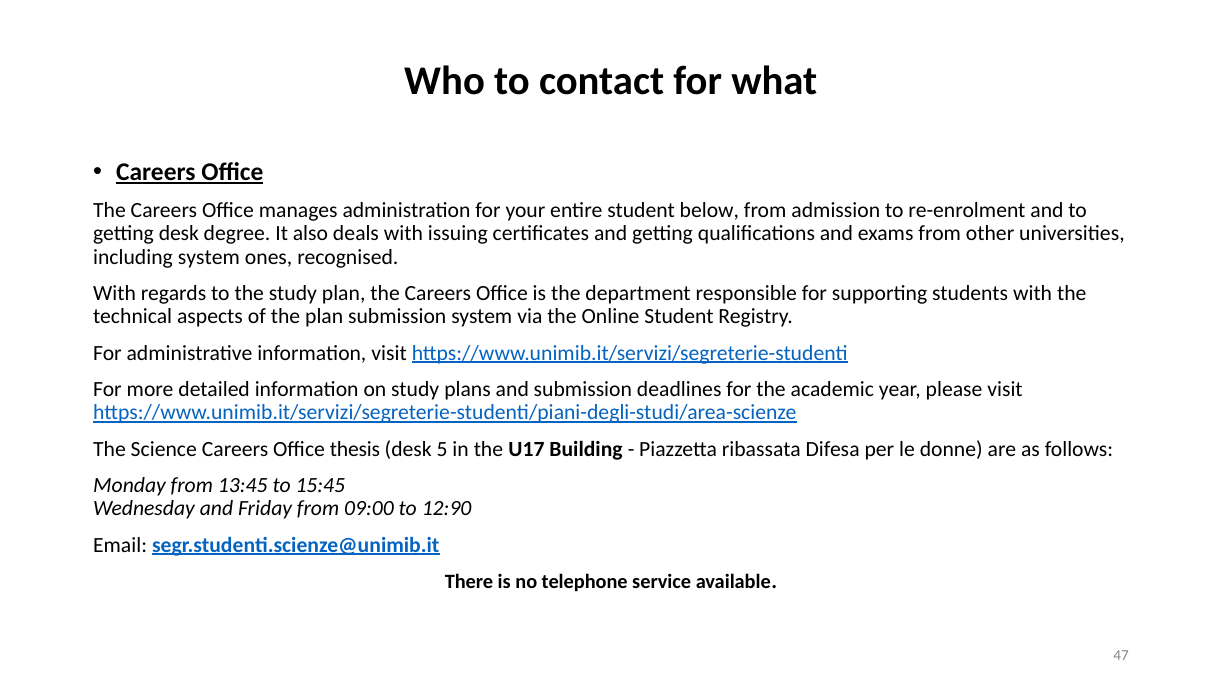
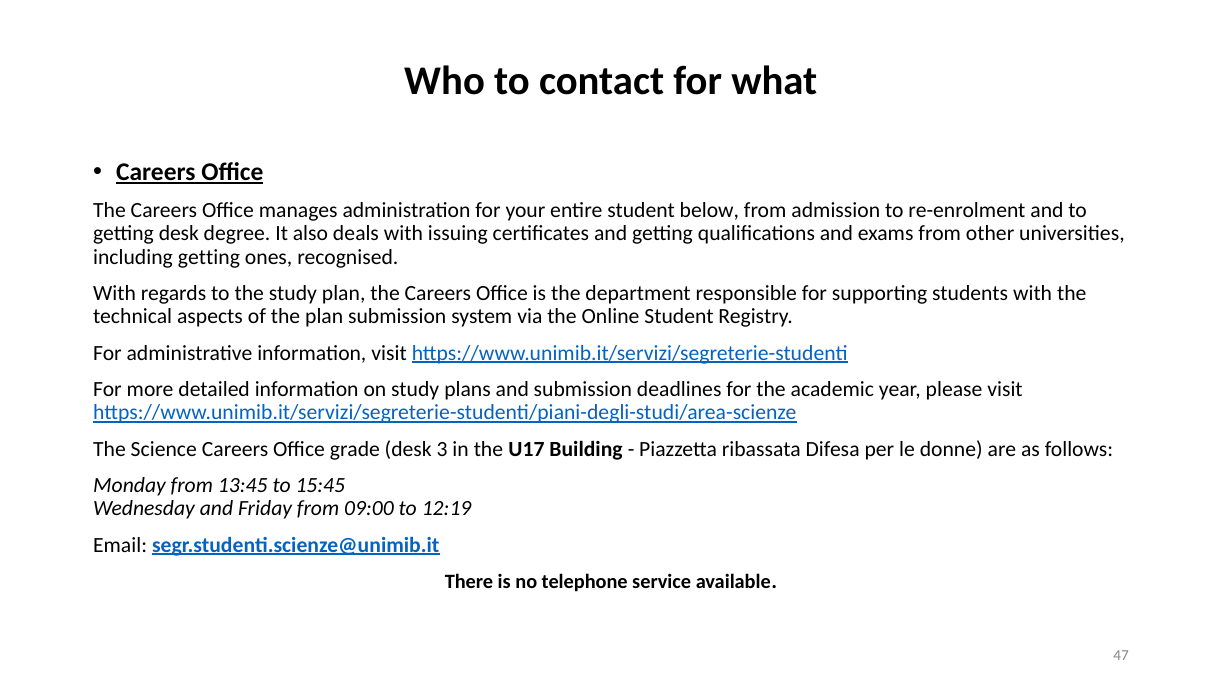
including system: system -> getting
thesis: thesis -> grade
5: 5 -> 3
12:90: 12:90 -> 12:19
